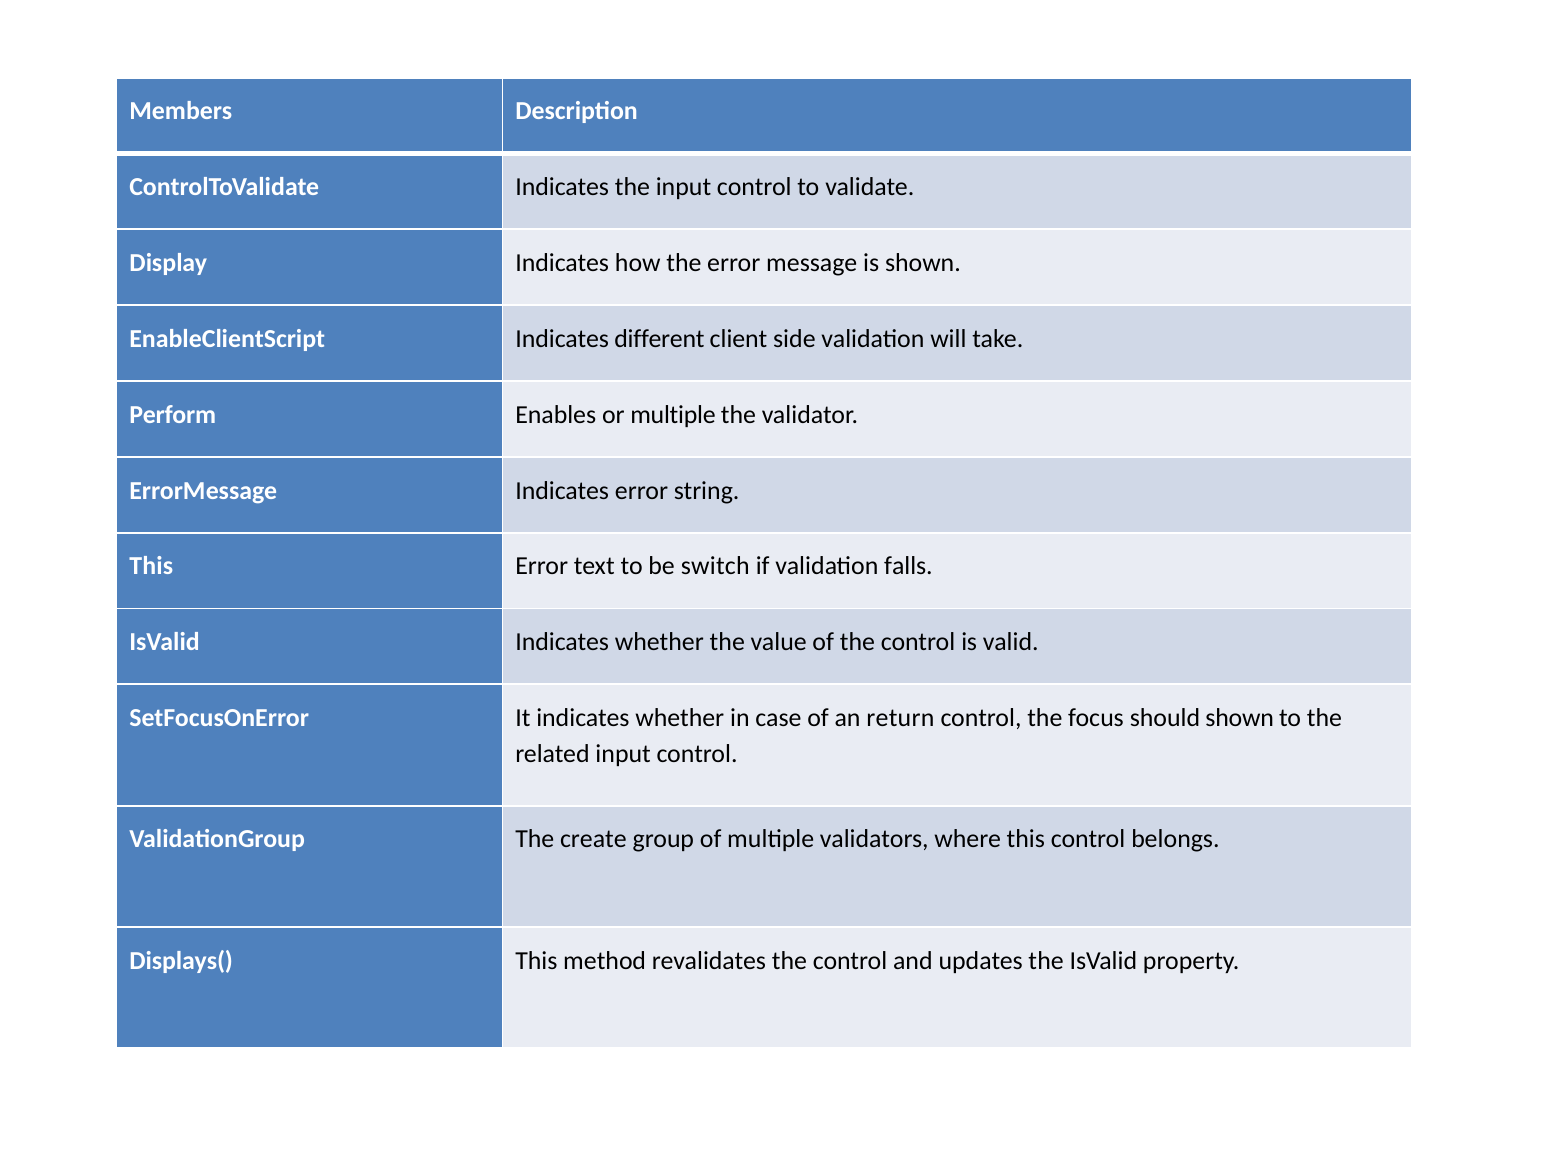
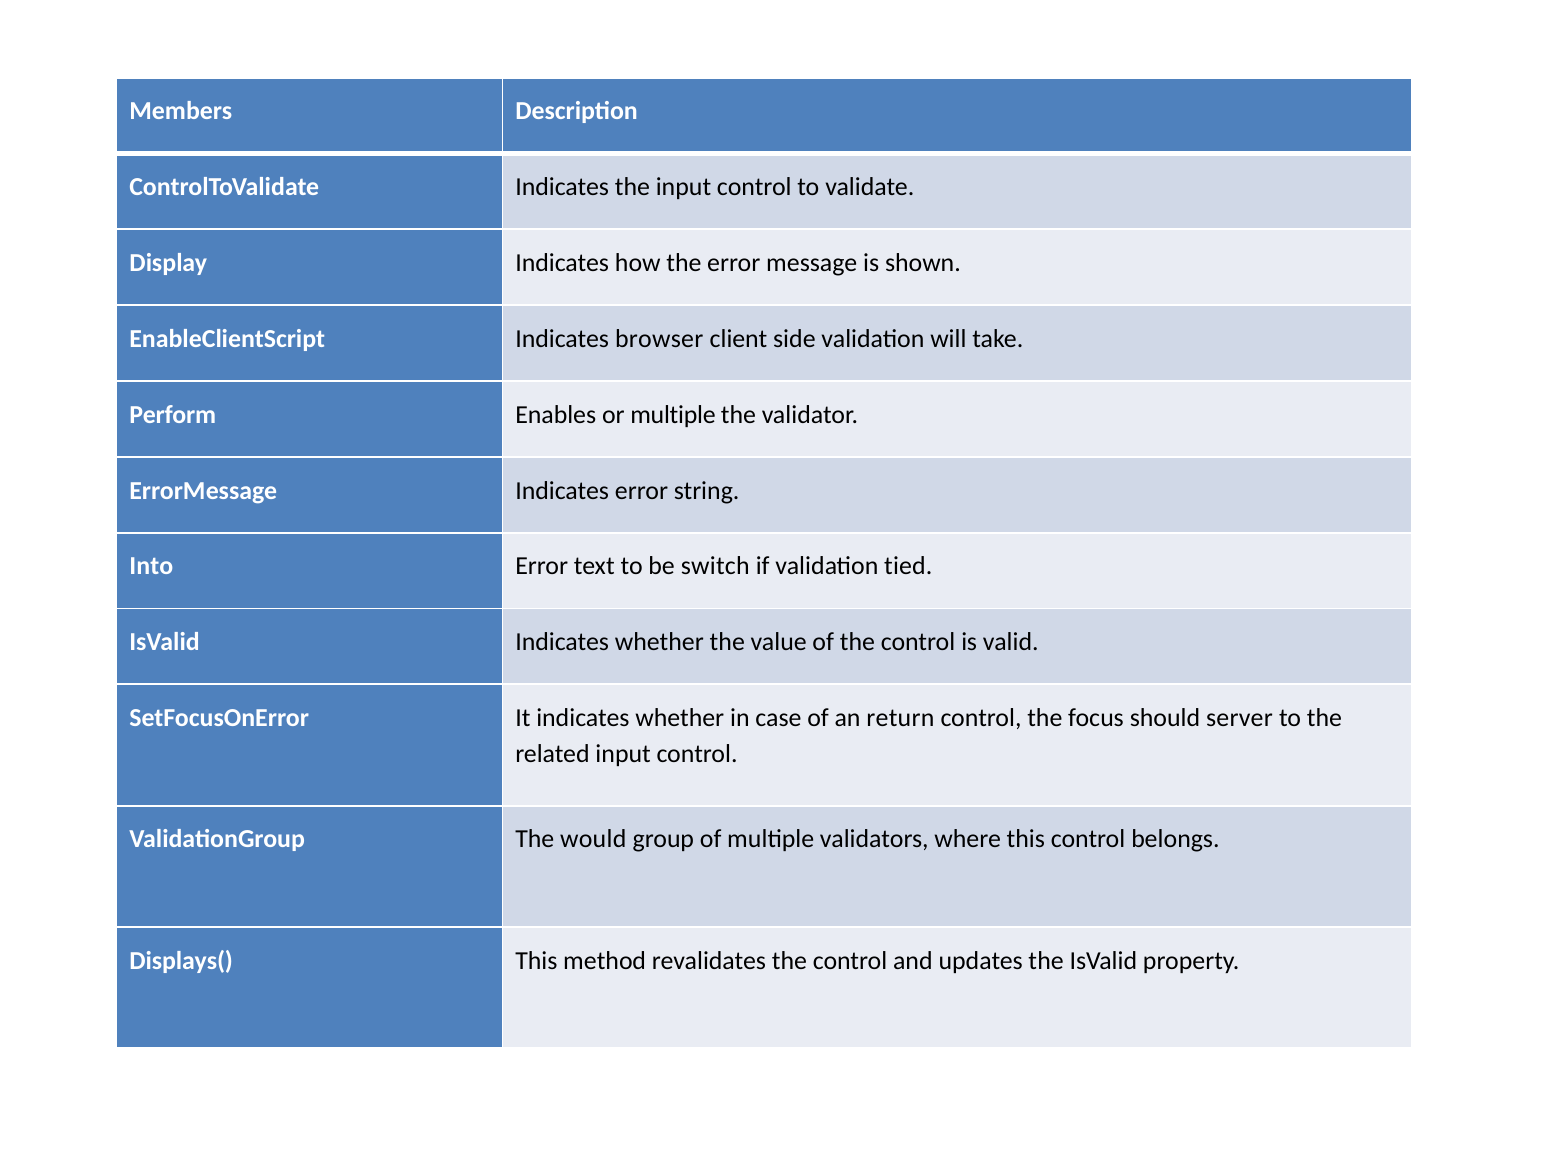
different: different -> browser
This at (151, 567): This -> Into
falls: falls -> tied
should shown: shown -> server
create: create -> would
